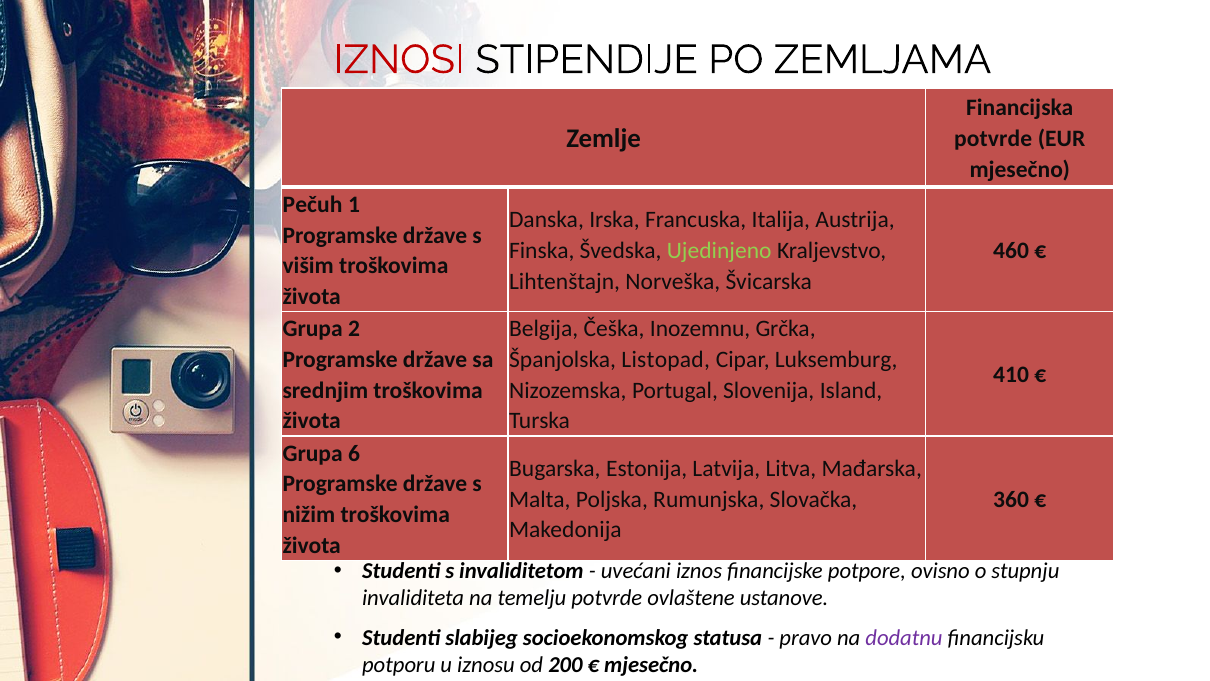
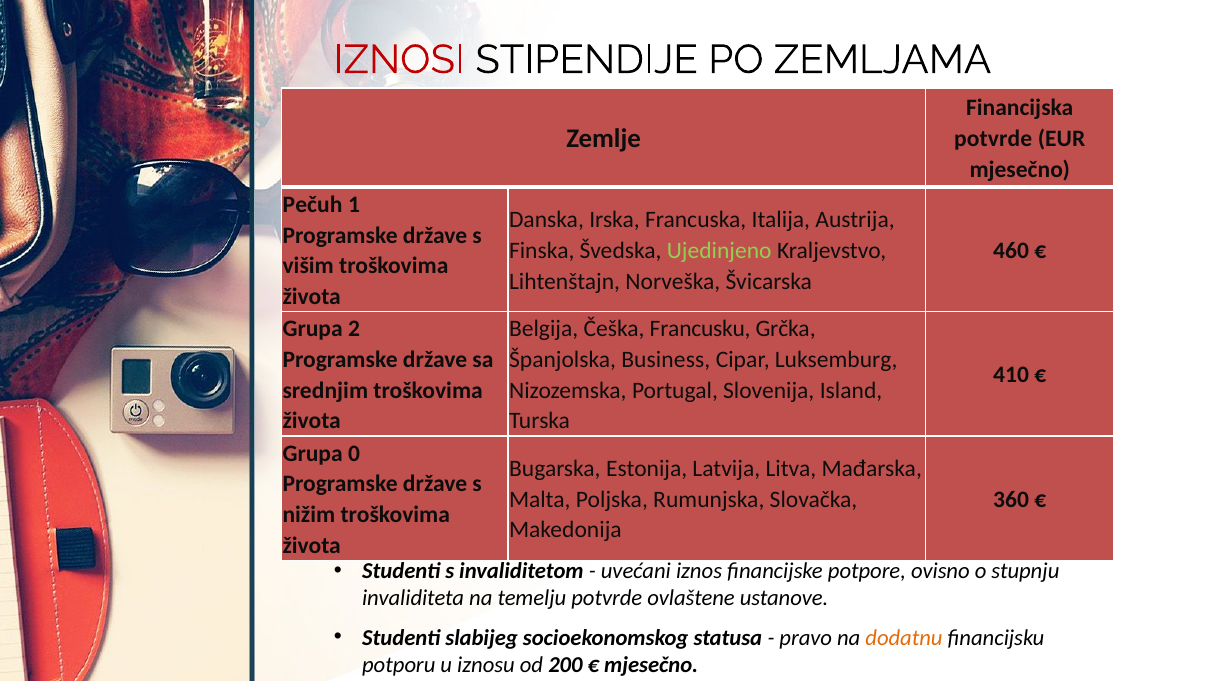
Inozemnu: Inozemnu -> Francusku
Listopad: Listopad -> Business
6: 6 -> 0
dodatnu colour: purple -> orange
